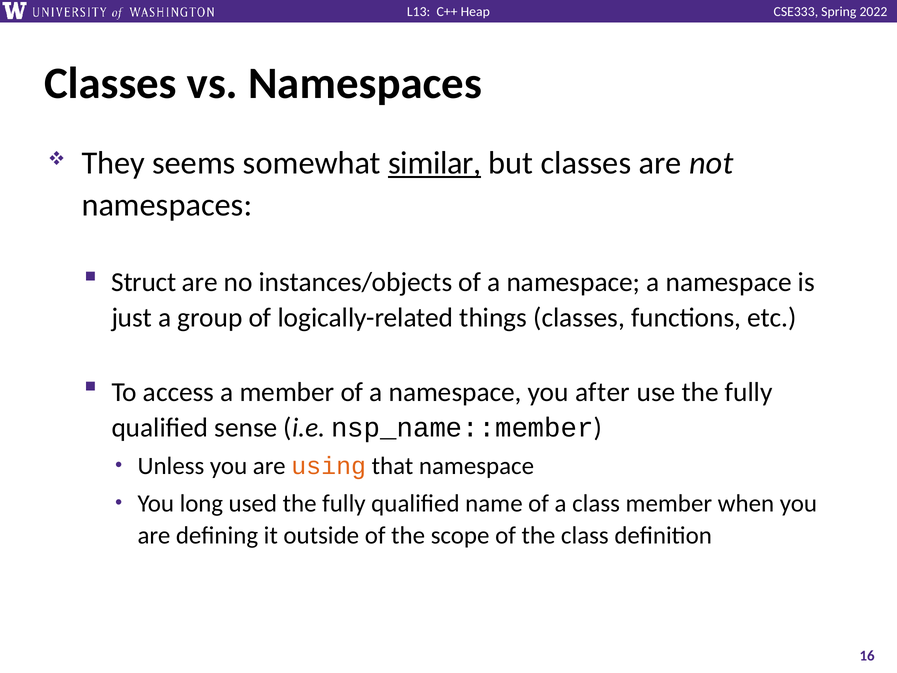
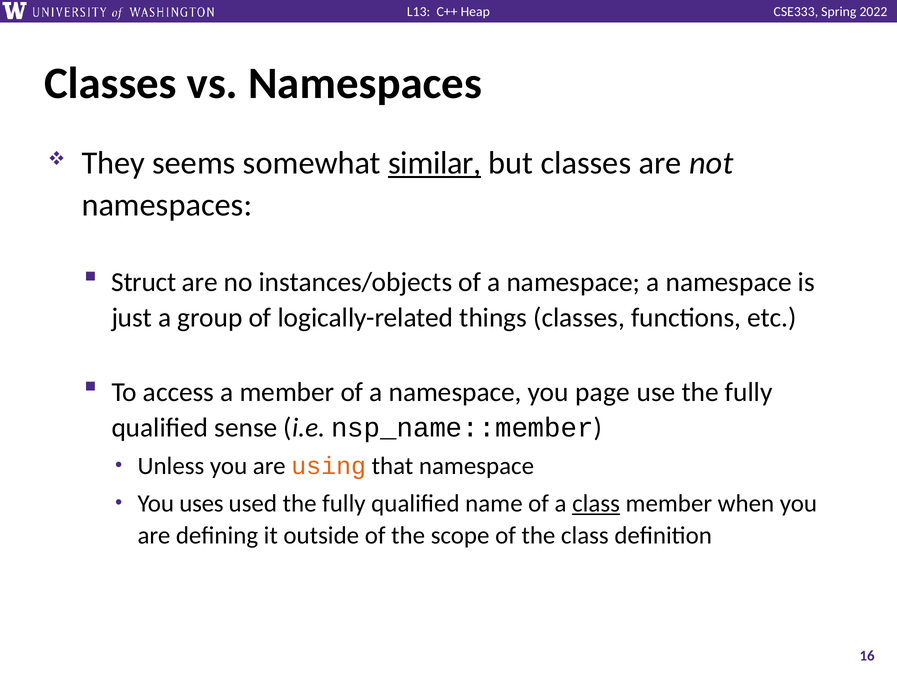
after: after -> page
long: long -> uses
class at (596, 503) underline: none -> present
